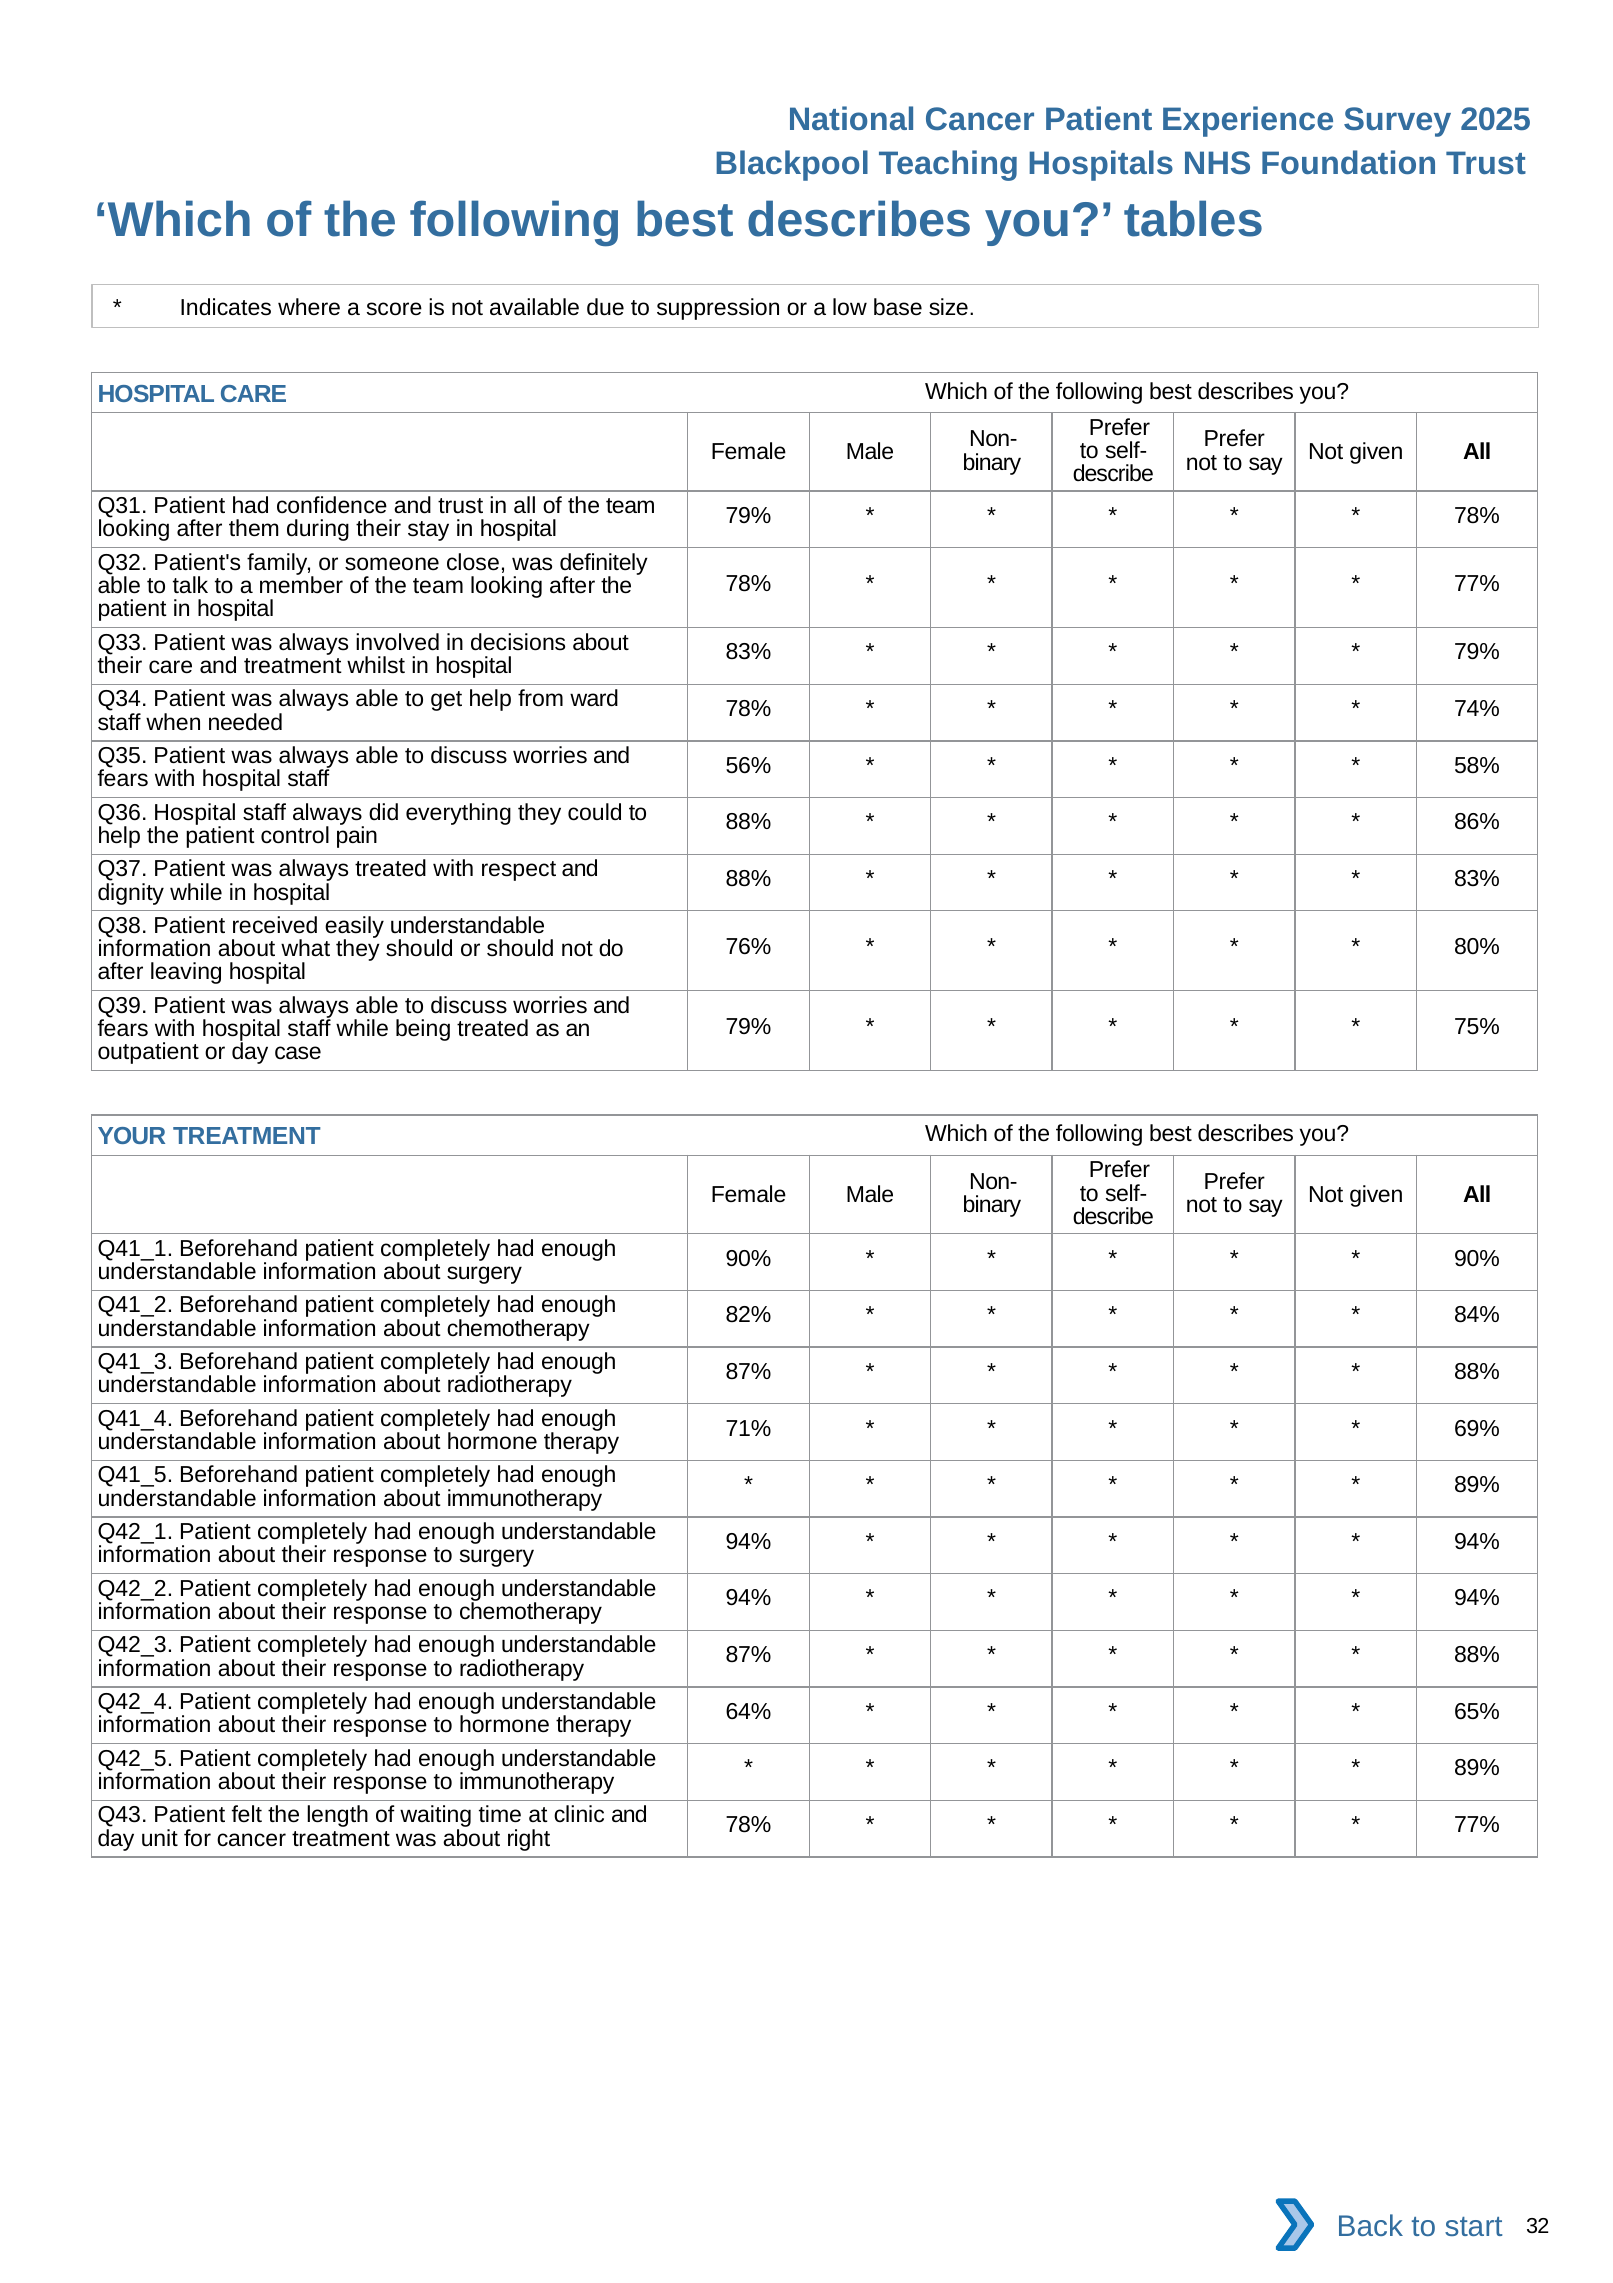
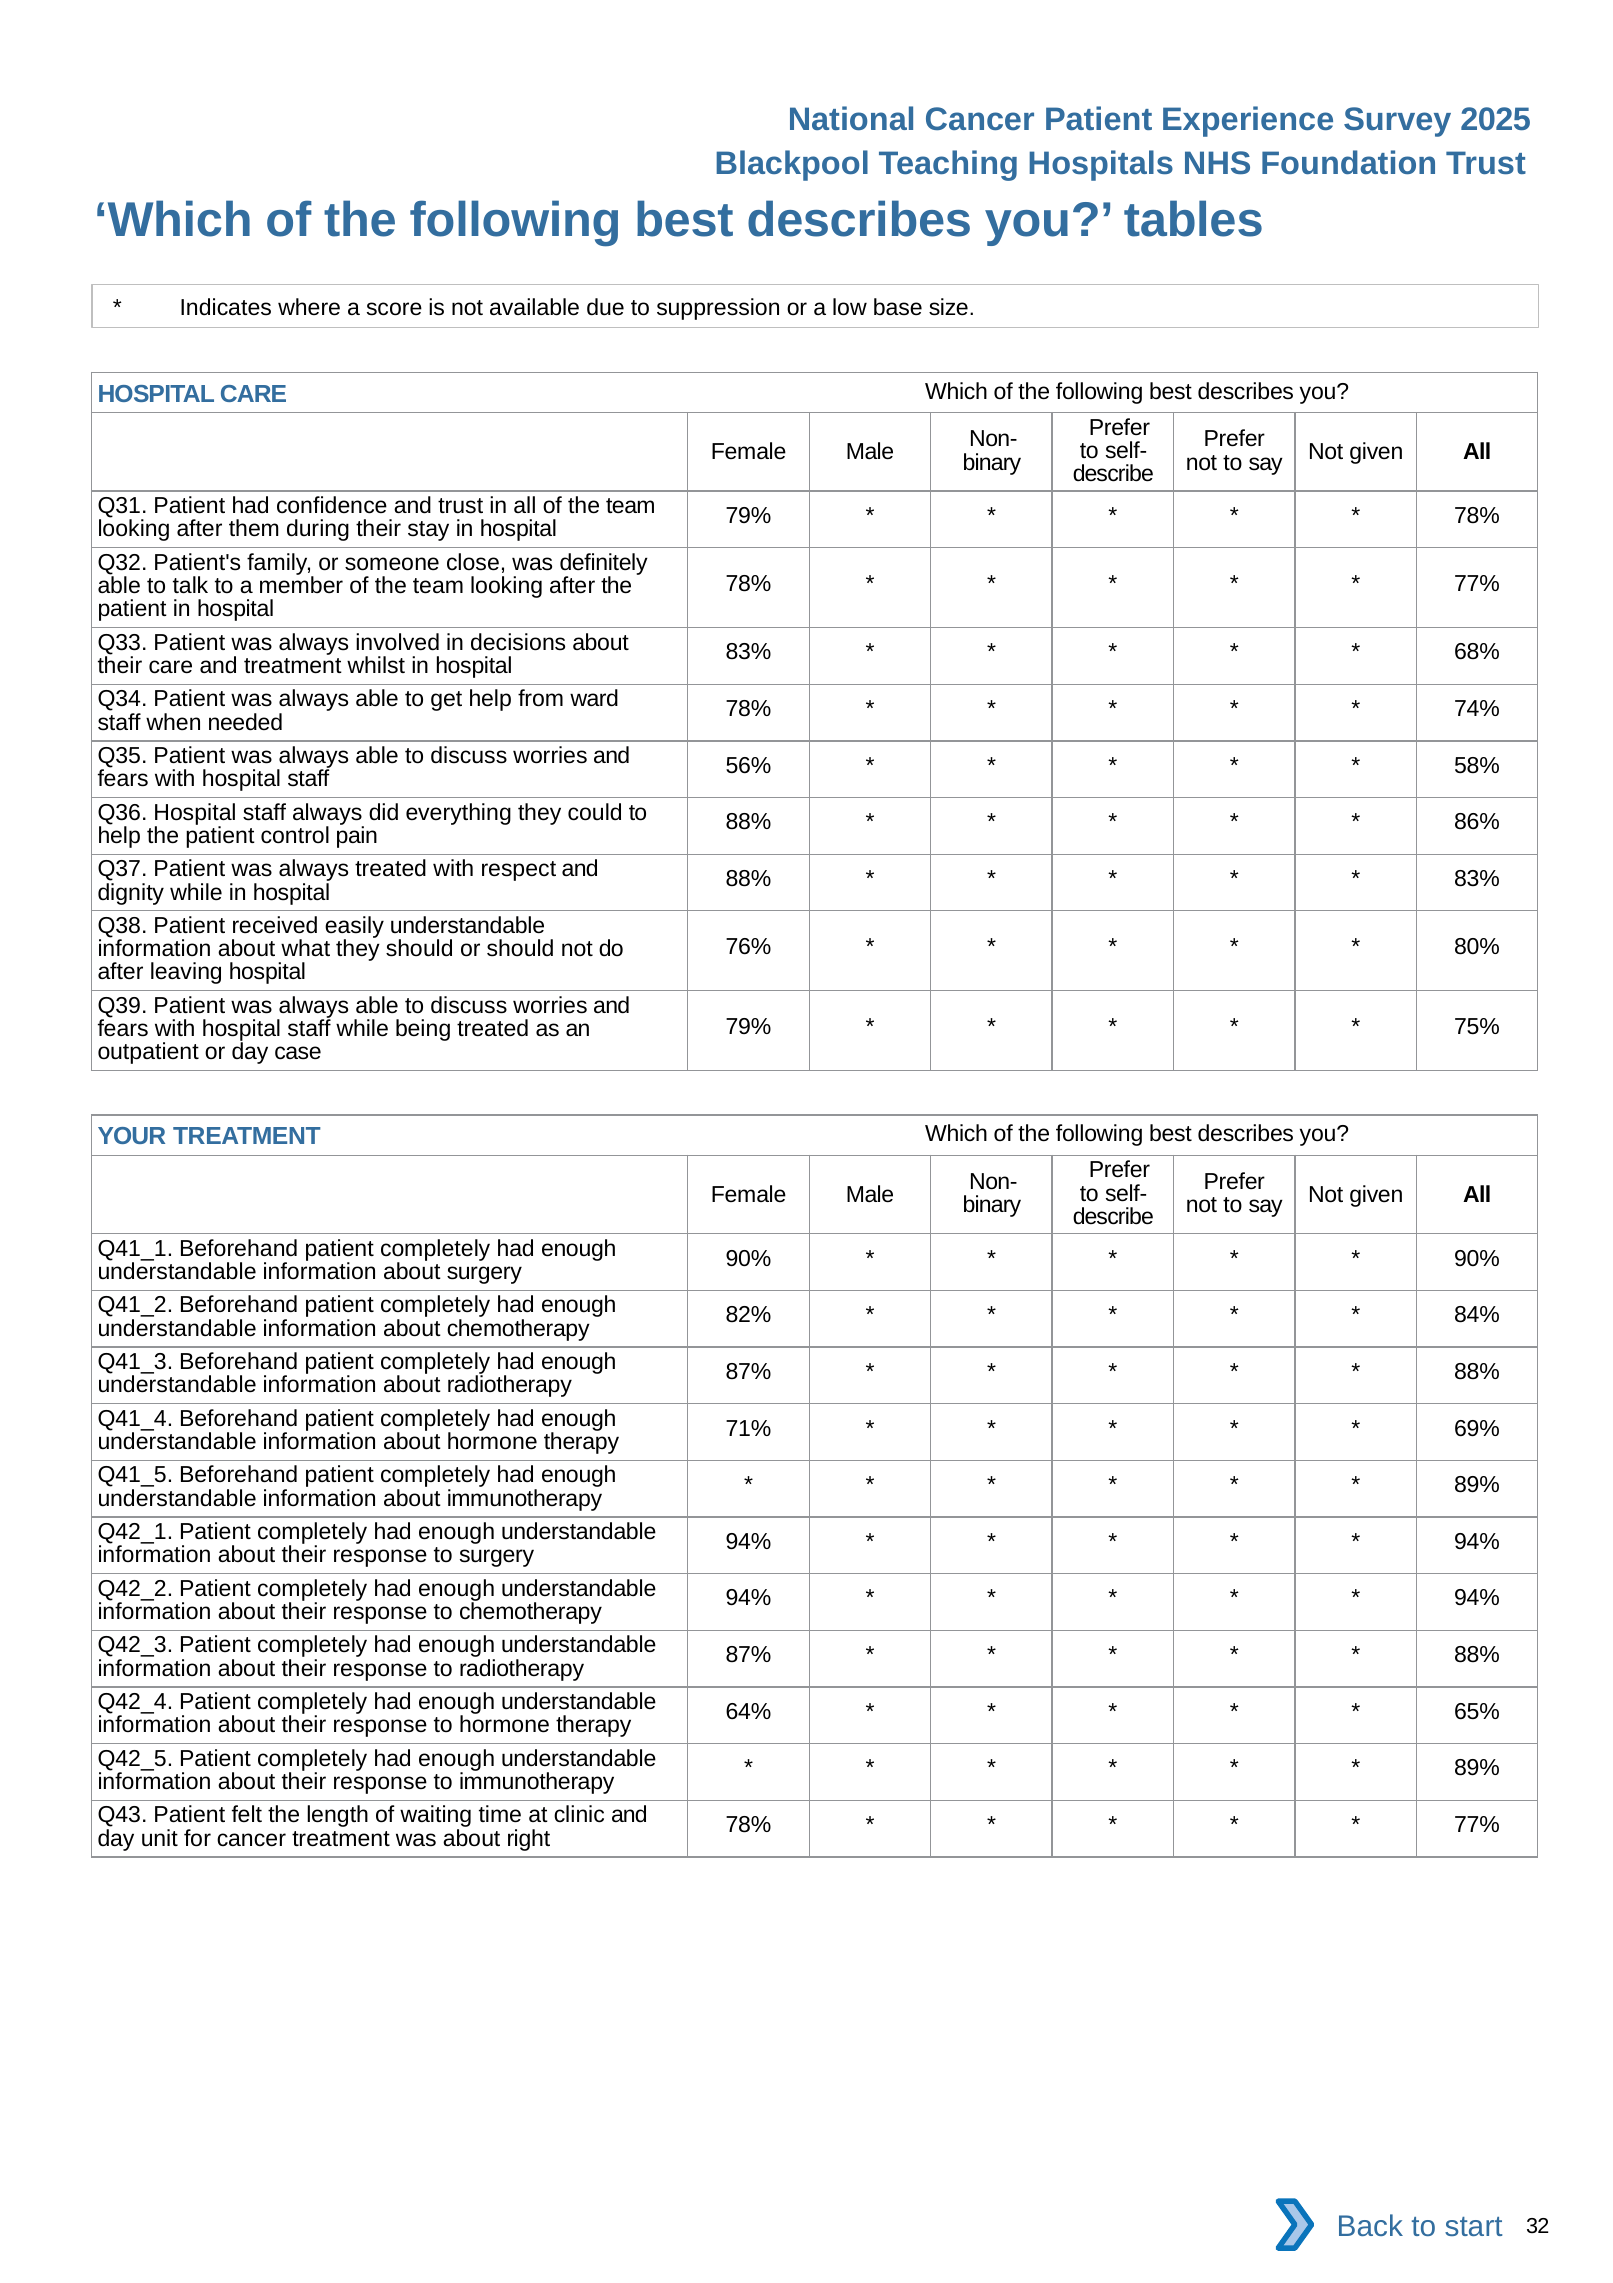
79% at (1477, 652): 79% -> 68%
